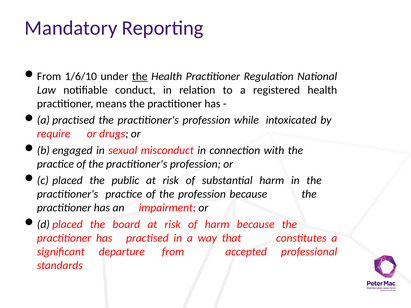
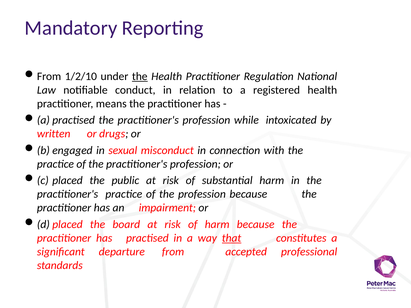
1/6/10: 1/6/10 -> 1/2/10
require: require -> written
that underline: none -> present
